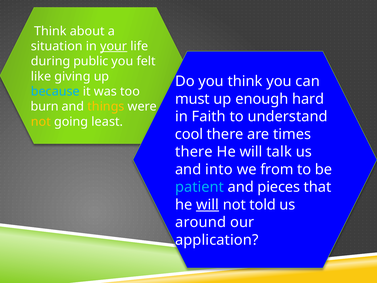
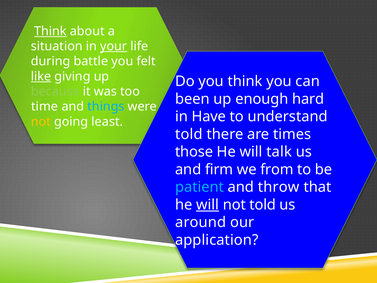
Think at (50, 31) underline: none -> present
public: public -> battle
like underline: none -> present
because colour: light blue -> light green
must: must -> been
burn: burn -> time
things colour: yellow -> light blue
Faith: Faith -> Have
cool at (189, 134): cool -> told
there at (194, 152): there -> those
into: into -> firm
pieces: pieces -> throw
